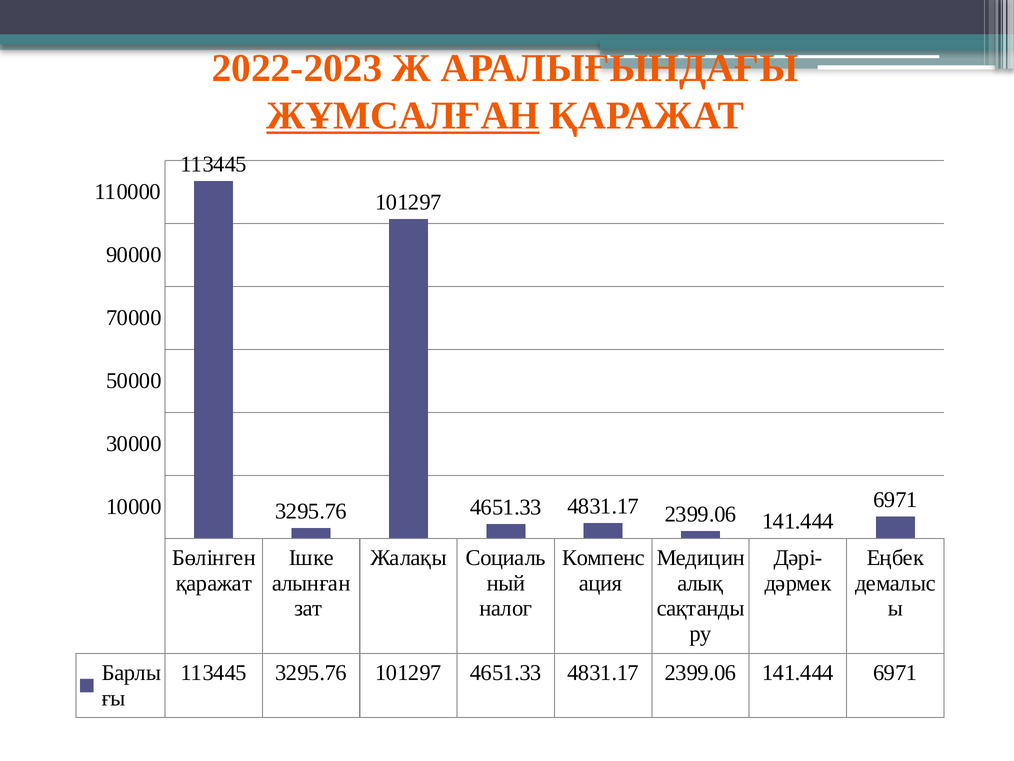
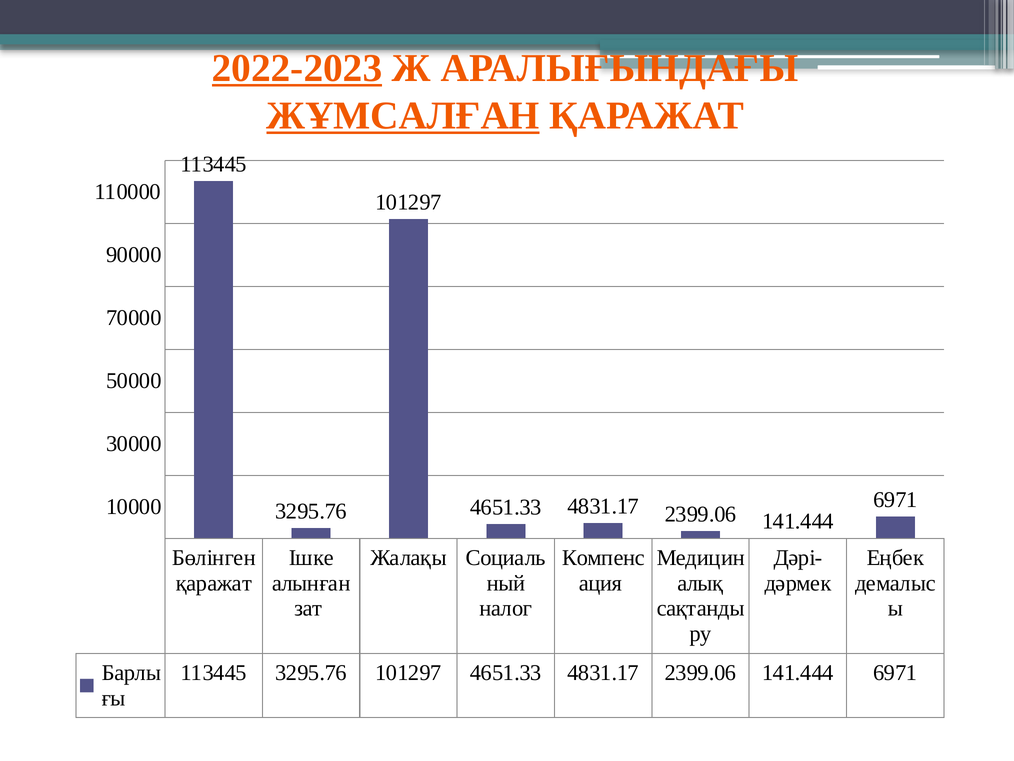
2022-2023 underline: none -> present
